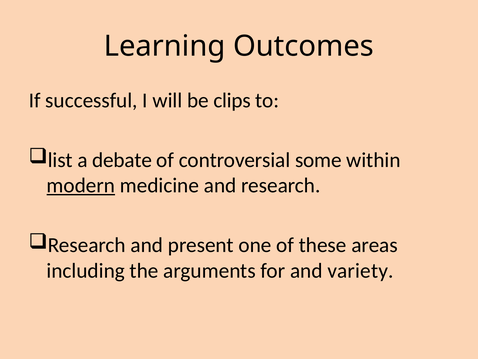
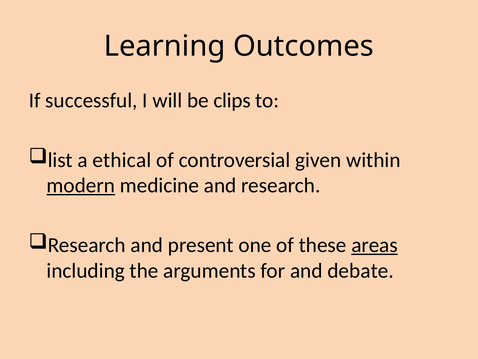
debate: debate -> ethical
some: some -> given
areas underline: none -> present
variety: variety -> debate
